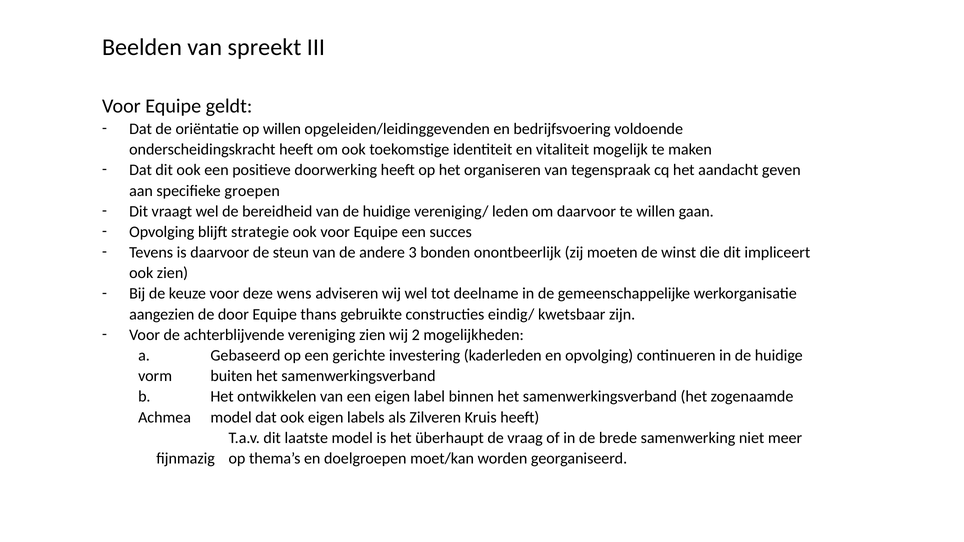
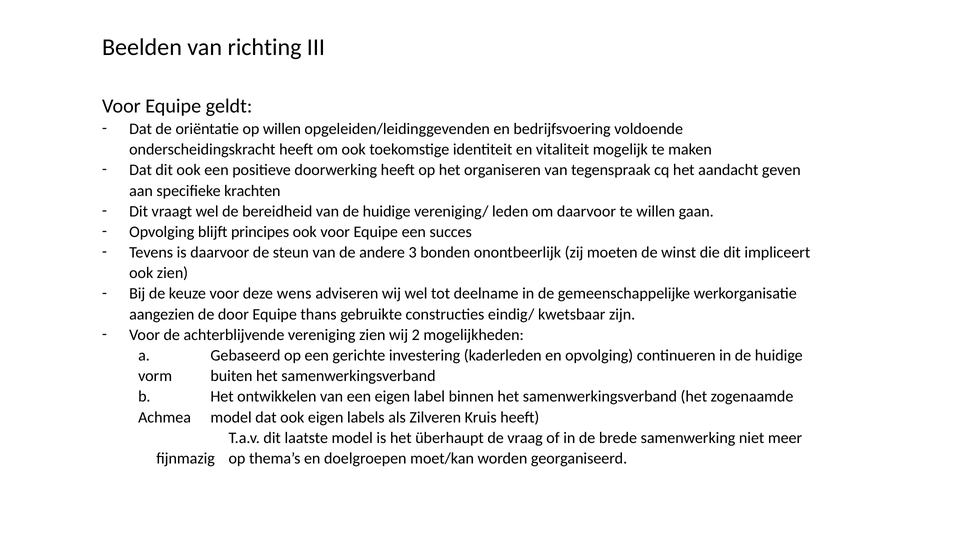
spreekt: spreekt -> richting
groepen: groepen -> krachten
strategie: strategie -> principes
